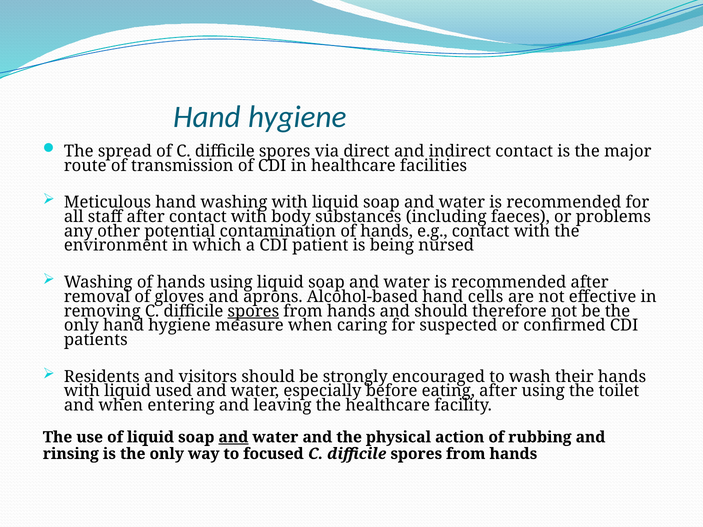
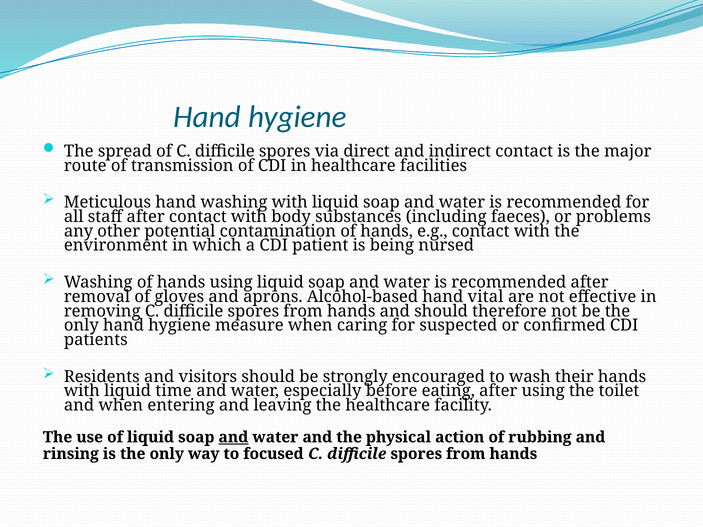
cells: cells -> vital
spores at (253, 311) underline: present -> none
used: used -> time
